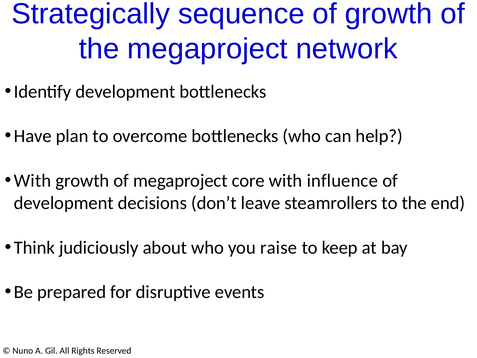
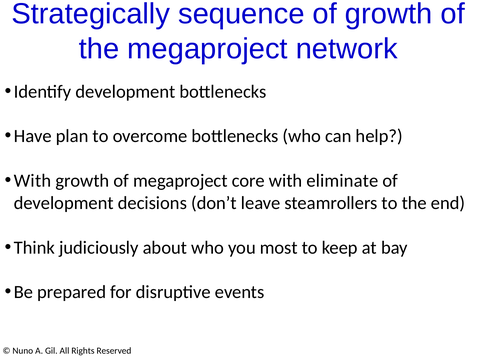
influence: influence -> eliminate
raise: raise -> most
